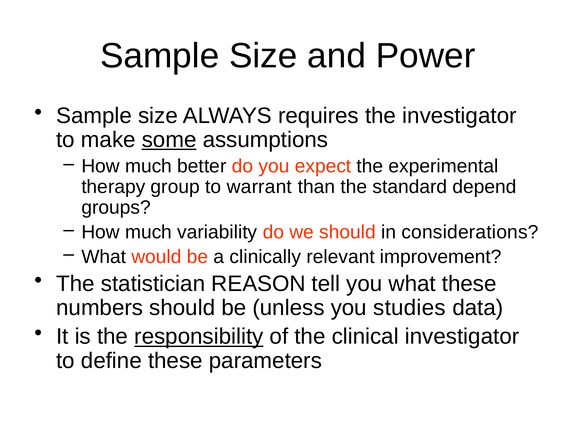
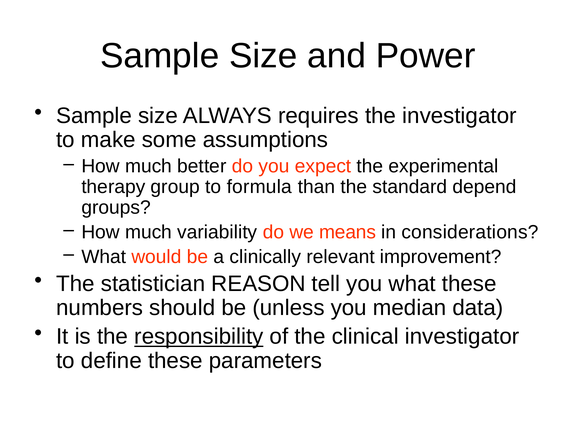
some underline: present -> none
warrant: warrant -> formula
we should: should -> means
studies: studies -> median
